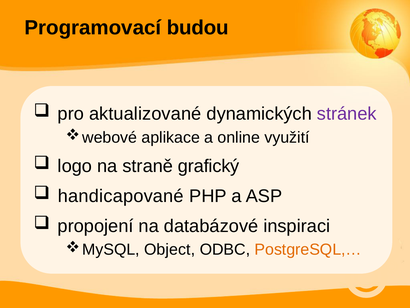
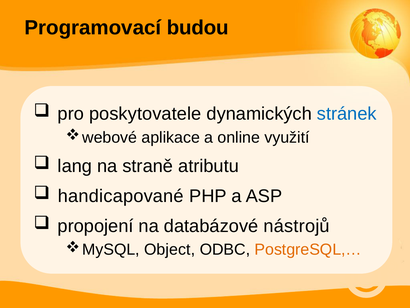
aktualizované: aktualizované -> poskytovatele
stránek colour: purple -> blue
logo: logo -> lang
grafický: grafický -> atributu
inspiraci: inspiraci -> nástrojů
